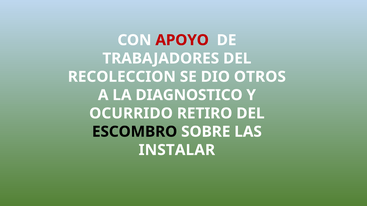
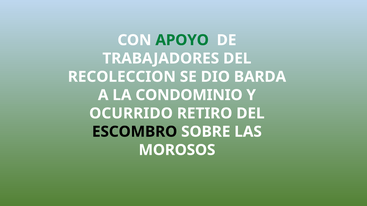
APOYO colour: red -> green
OTROS: OTROS -> BARDA
DIAGNOSTICO: DIAGNOSTICO -> CONDOMINIO
INSTALAR: INSTALAR -> MOROSOS
